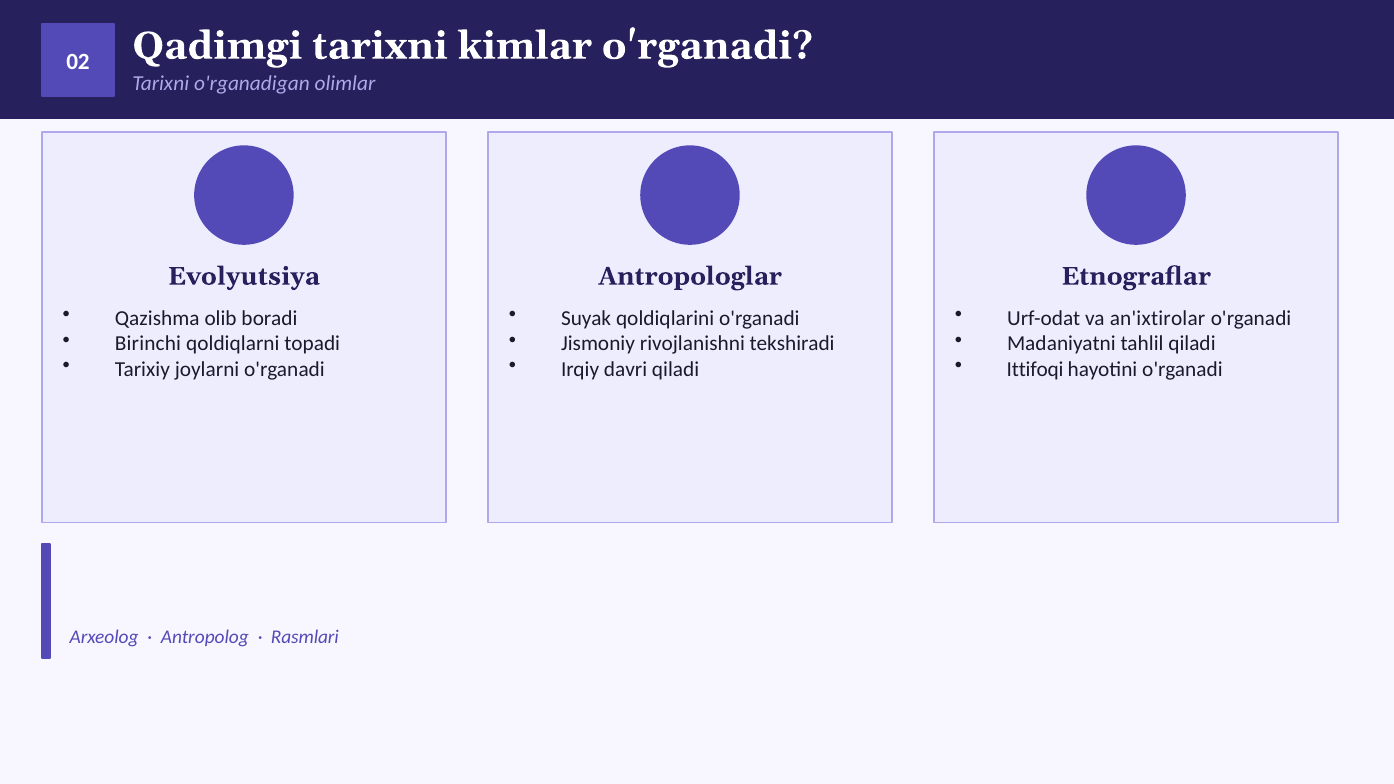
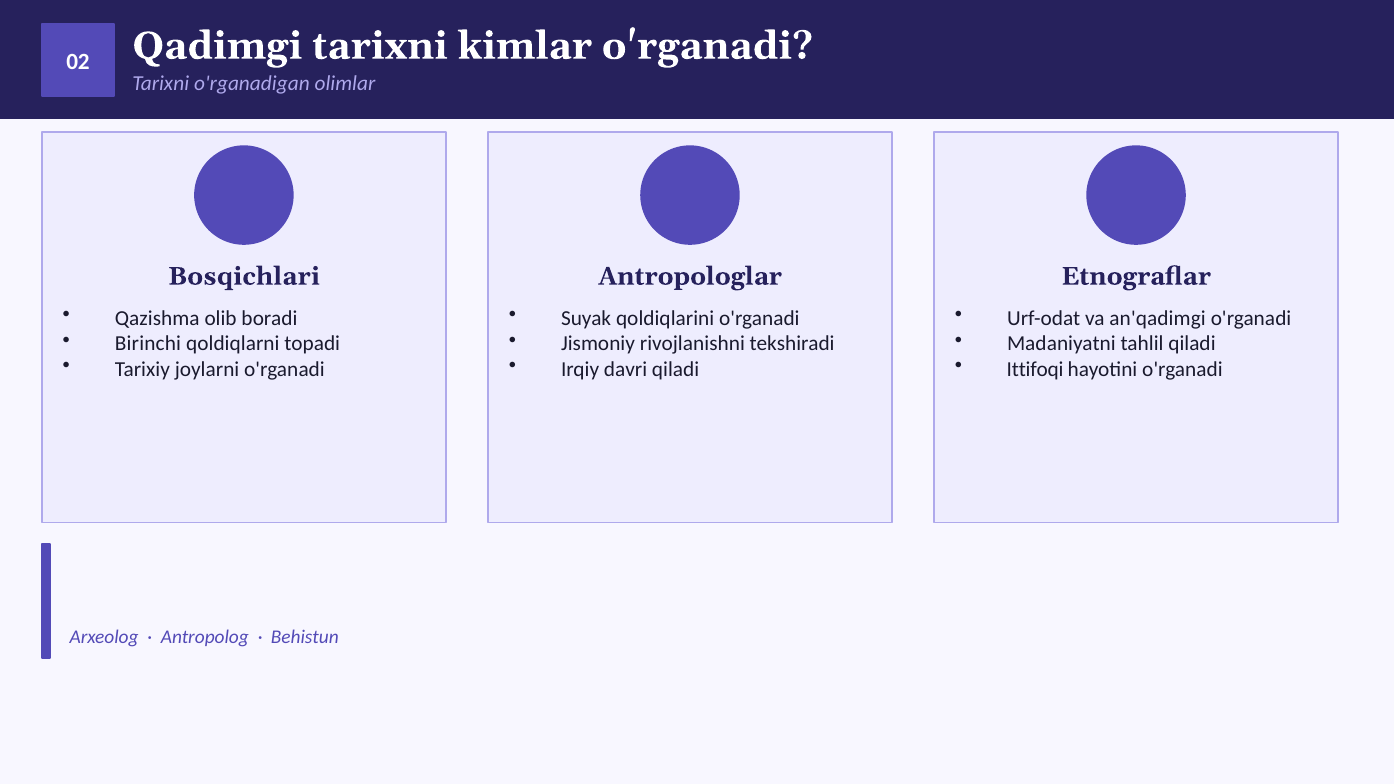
Evolyutsiya: Evolyutsiya -> Bosqichlari
an'ixtirolar: an'ixtirolar -> an'qadimgi
Rasmlari: Rasmlari -> Behistun
